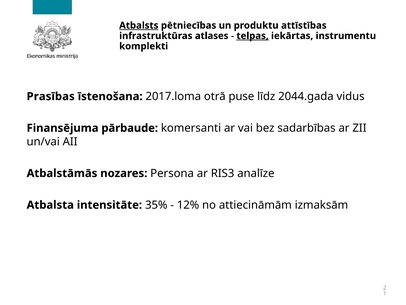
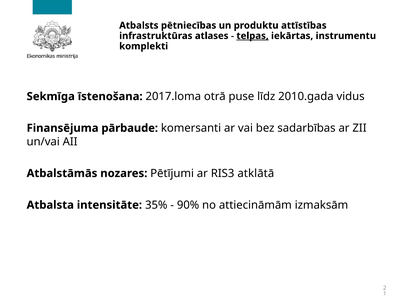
Atbalsts underline: present -> none
Prasības: Prasības -> Sekmīga
2044.gada: 2044.gada -> 2010.gada
Persona: Persona -> Pētījumi
analīze: analīze -> atklātā
12%: 12% -> 90%
